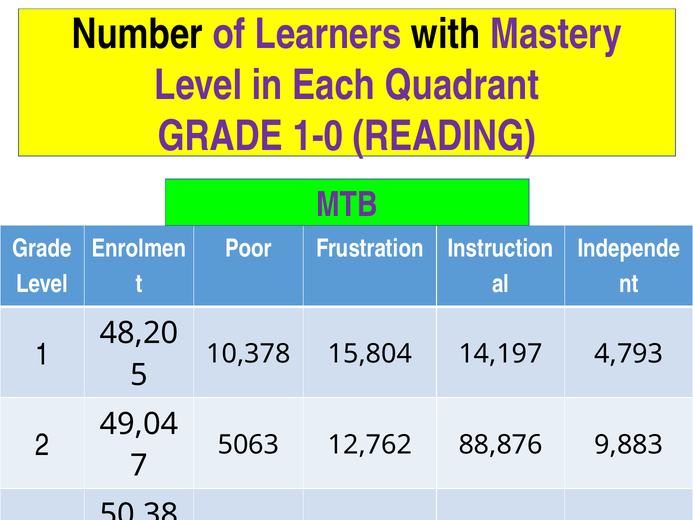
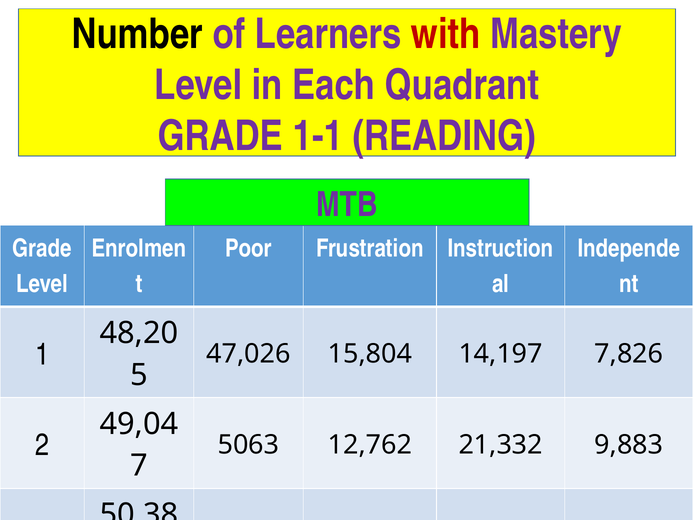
with colour: black -> red
1-0: 1-0 -> 1-1
10,378: 10,378 -> 47,026
4,793: 4,793 -> 7,826
88,876: 88,876 -> 21,332
